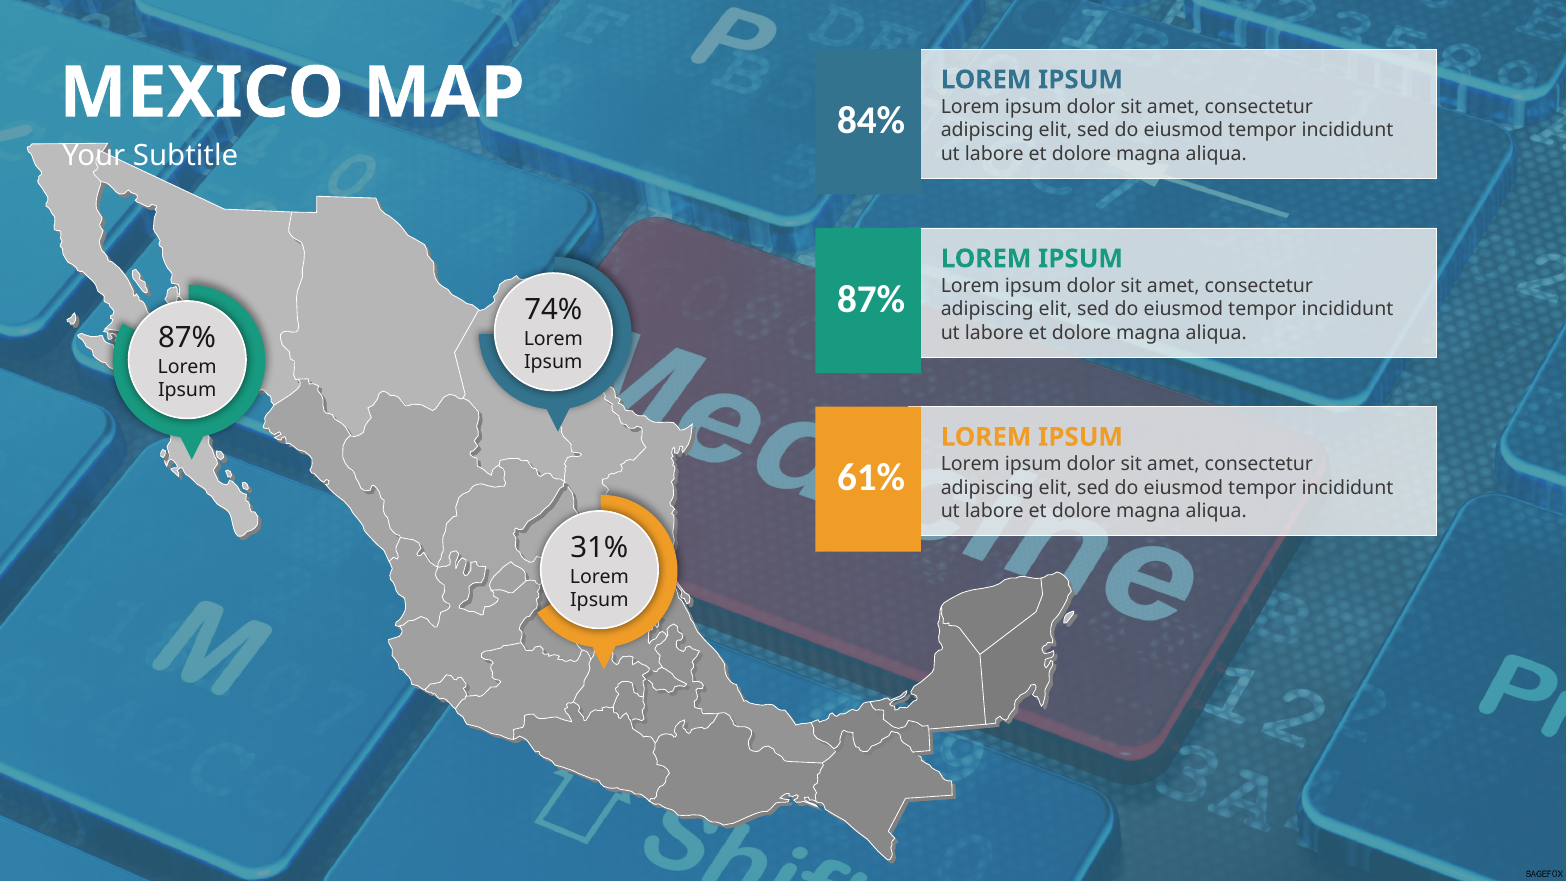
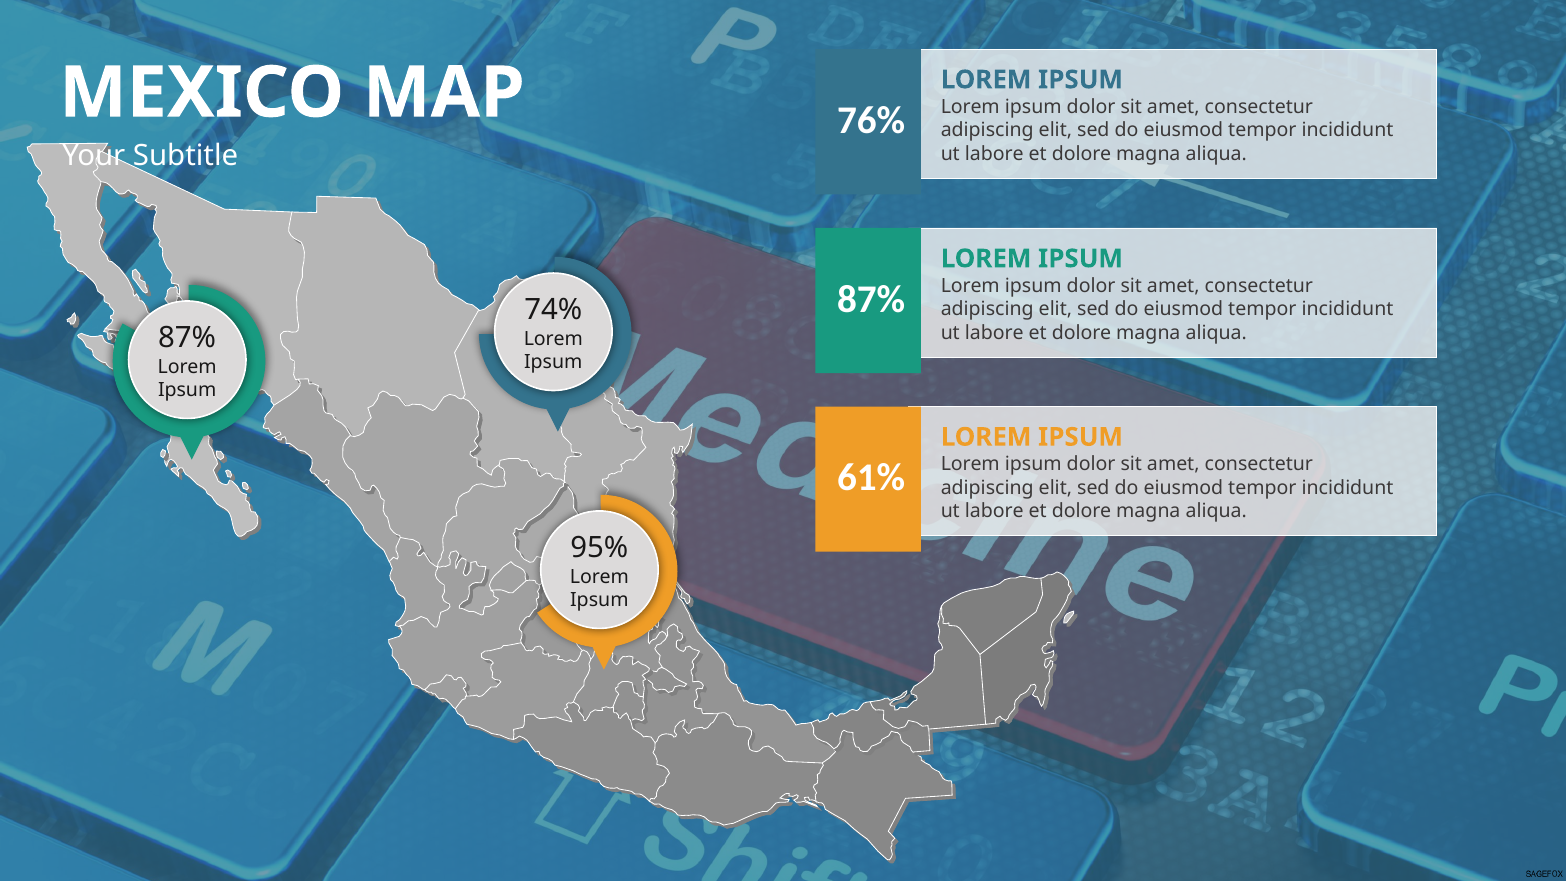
84%: 84% -> 76%
31%: 31% -> 95%
